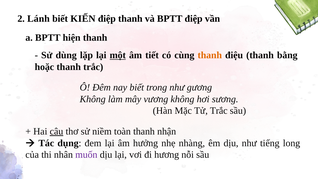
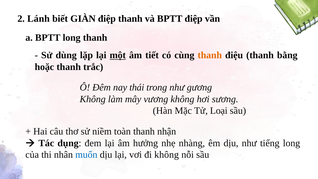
KIẾN: KIẾN -> GIÀN
BPTT hiện: hiện -> long
nay biết: biết -> thái
Tử Trắc: Trắc -> Loại
câu underline: present -> none
muốn colour: purple -> blue
đi hương: hương -> không
